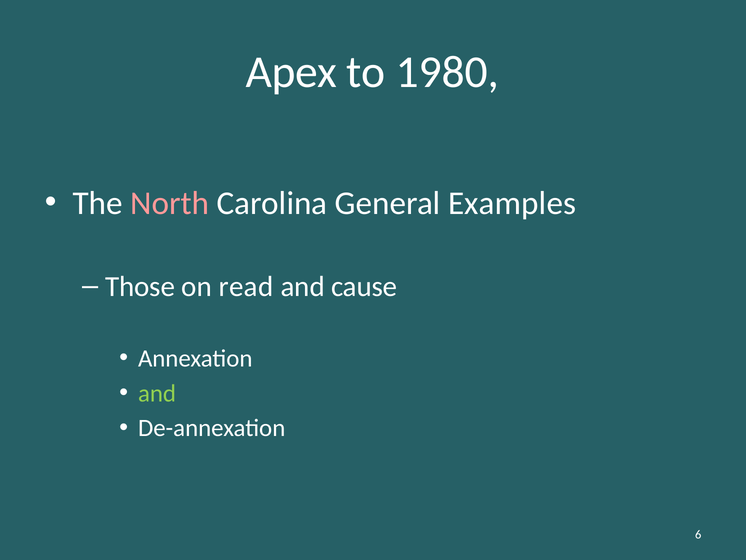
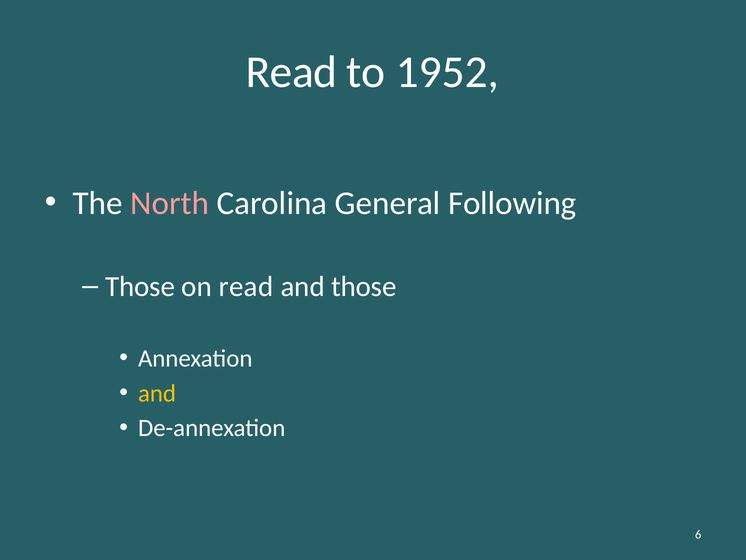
Apex at (291, 72): Apex -> Read
1980: 1980 -> 1952
Examples: Examples -> Following
and cause: cause -> those
and at (157, 393) colour: light green -> yellow
